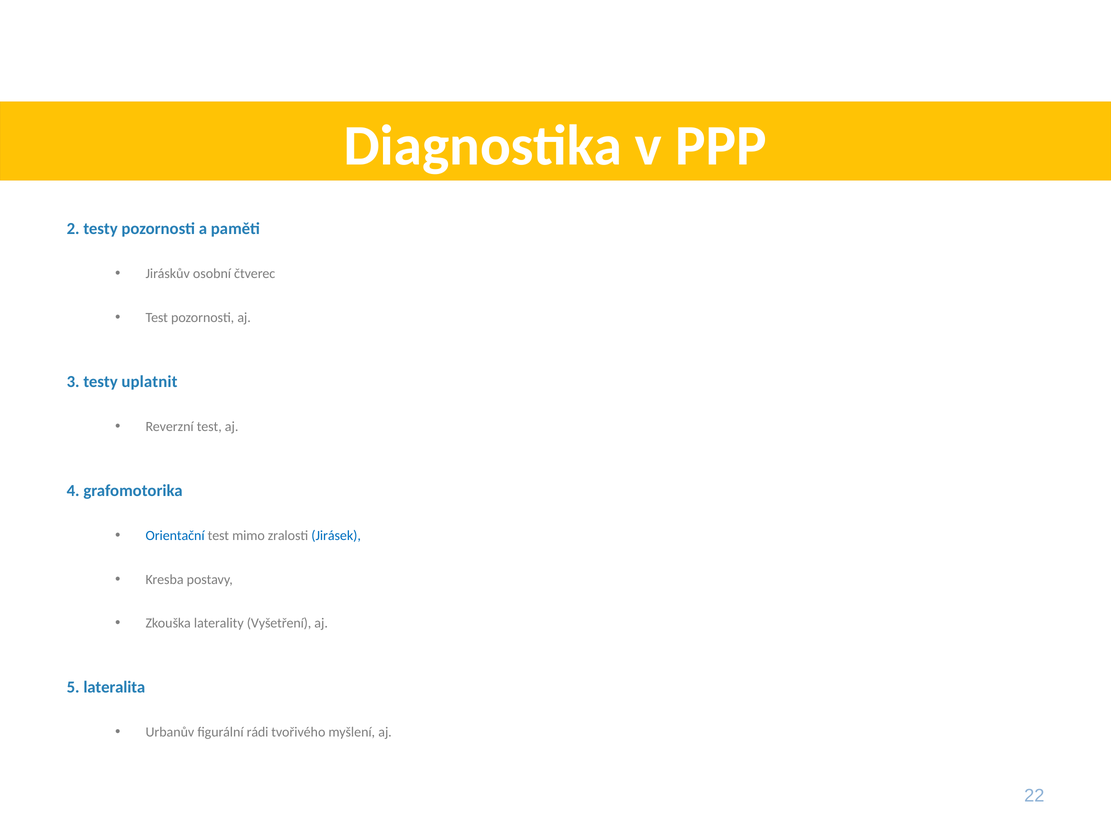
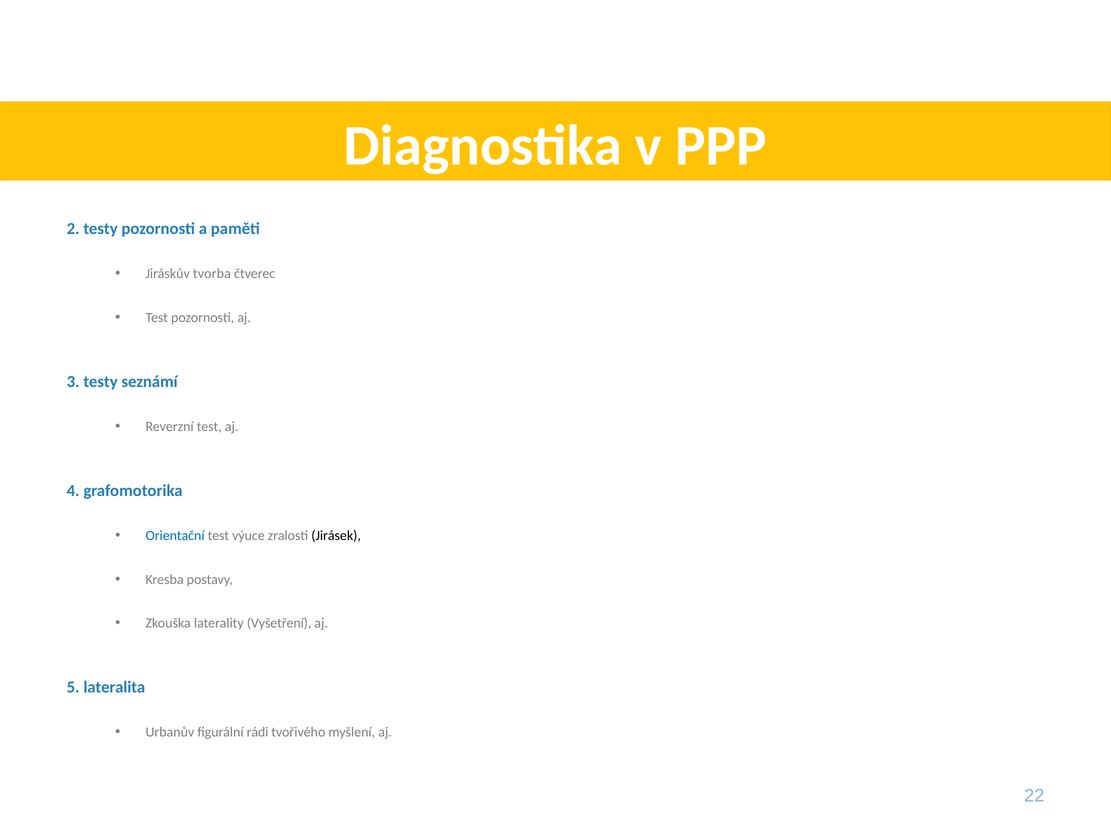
osobní: osobní -> tvorba
uplatnit: uplatnit -> seznámí
mimo: mimo -> výuce
Jirásek colour: blue -> black
